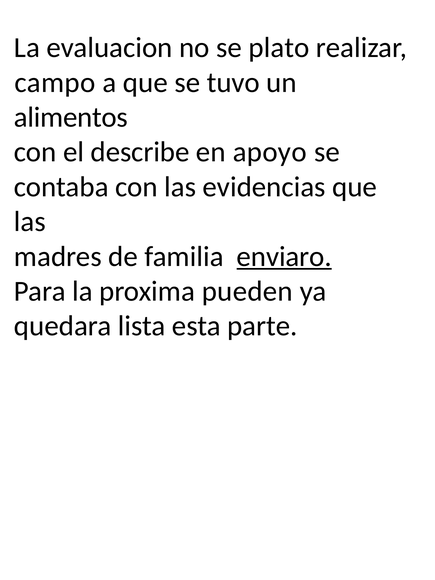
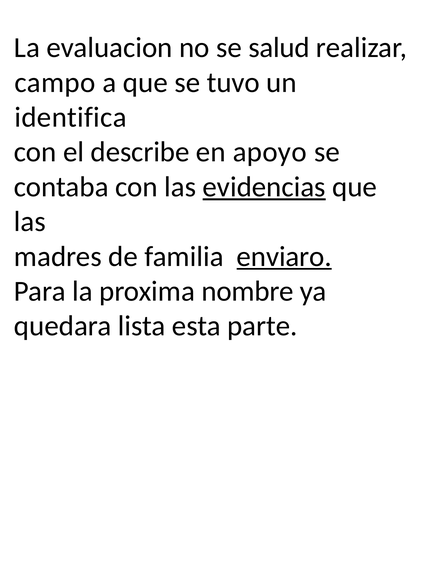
plato: plato -> salud
alimentos: alimentos -> identifica
evidencias underline: none -> present
pueden: pueden -> nombre
